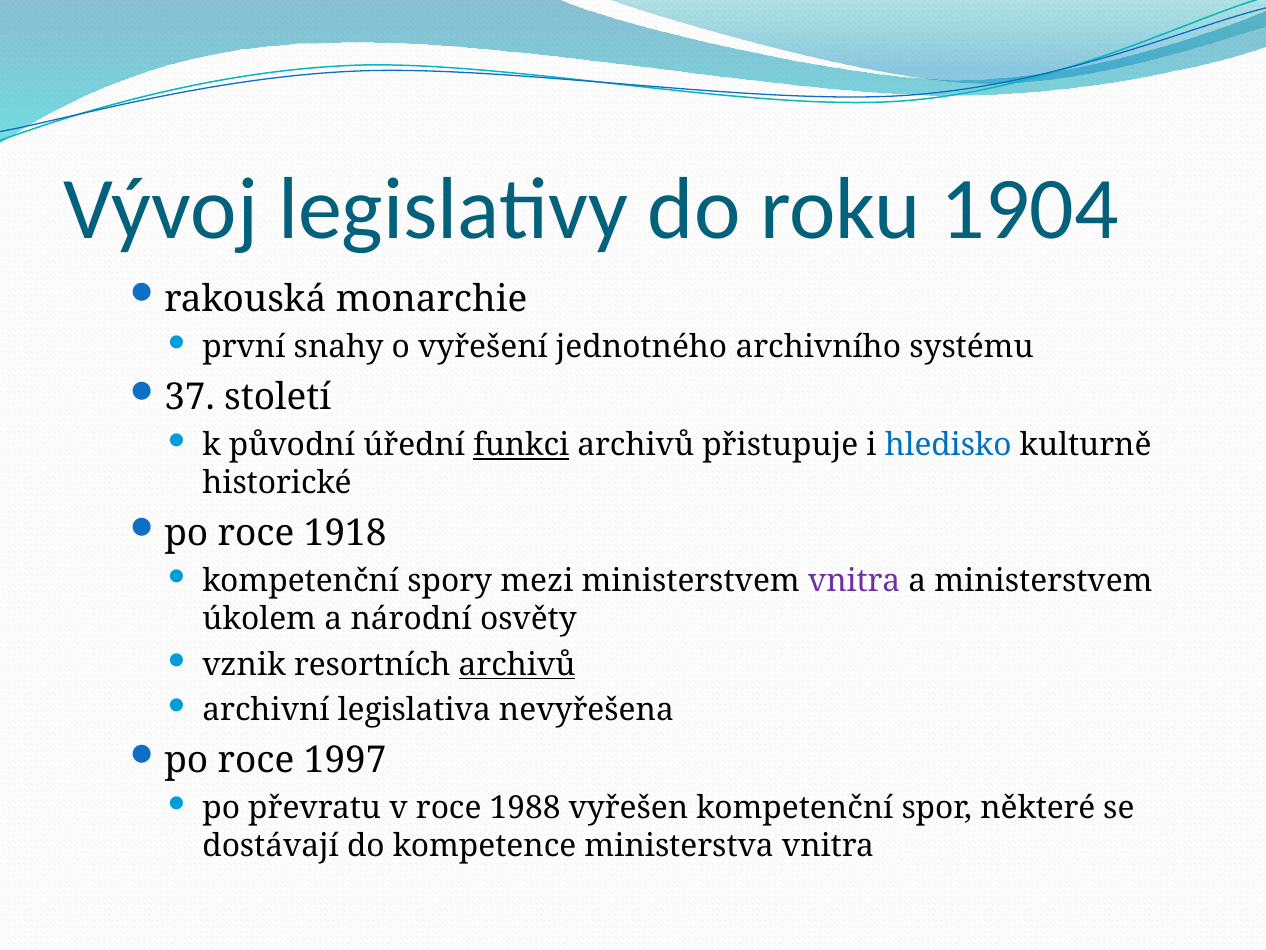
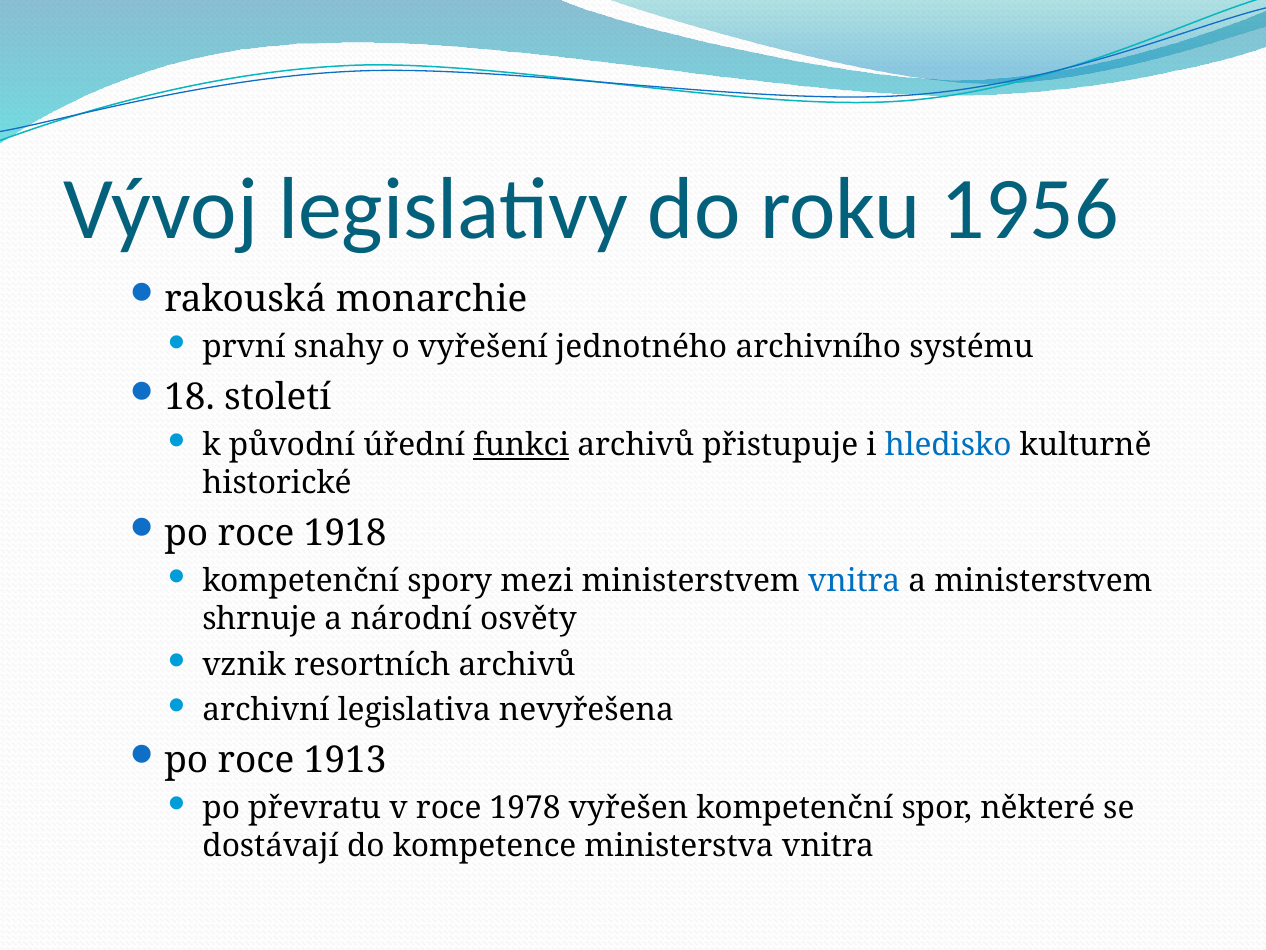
1904: 1904 -> 1956
37: 37 -> 18
vnitra at (854, 581) colour: purple -> blue
úkolem: úkolem -> shrnuje
archivů at (517, 665) underline: present -> none
1997: 1997 -> 1913
1988: 1988 -> 1978
